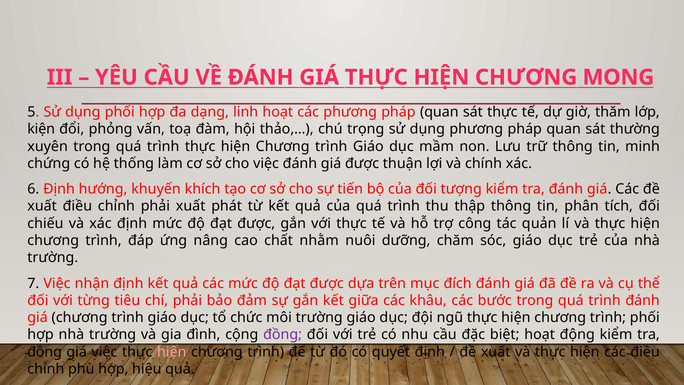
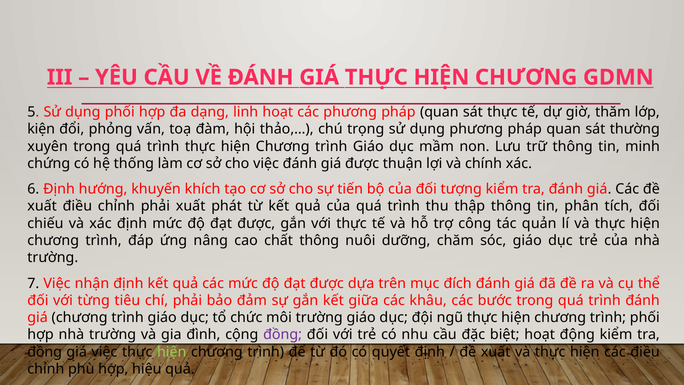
MONG: MONG -> GDMN
chất nhằm: nhằm -> thông
hiện at (172, 352) colour: pink -> light green
